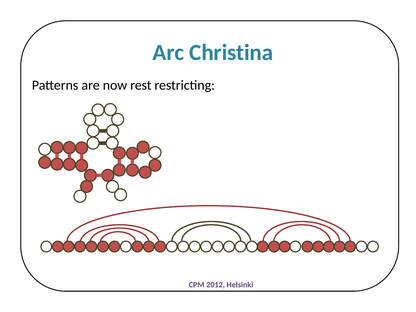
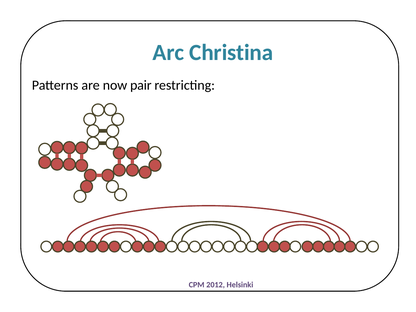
rest: rest -> pair
